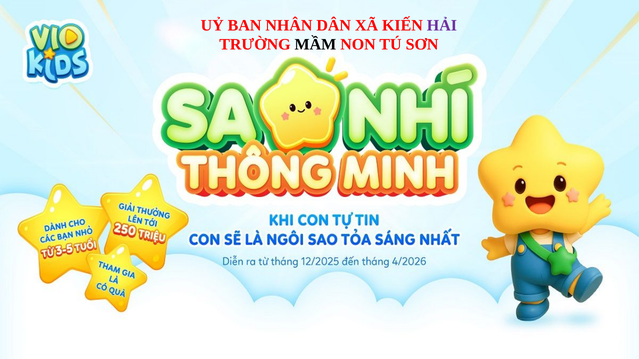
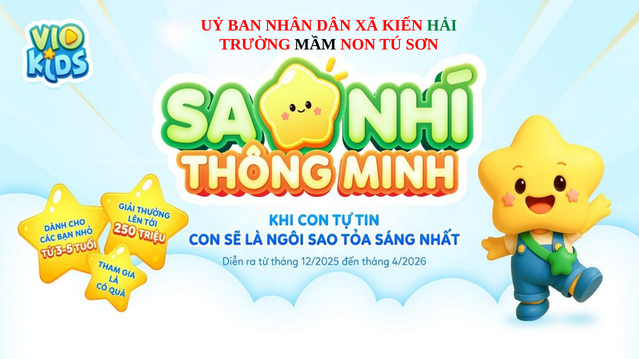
HẢI colour: purple -> green
